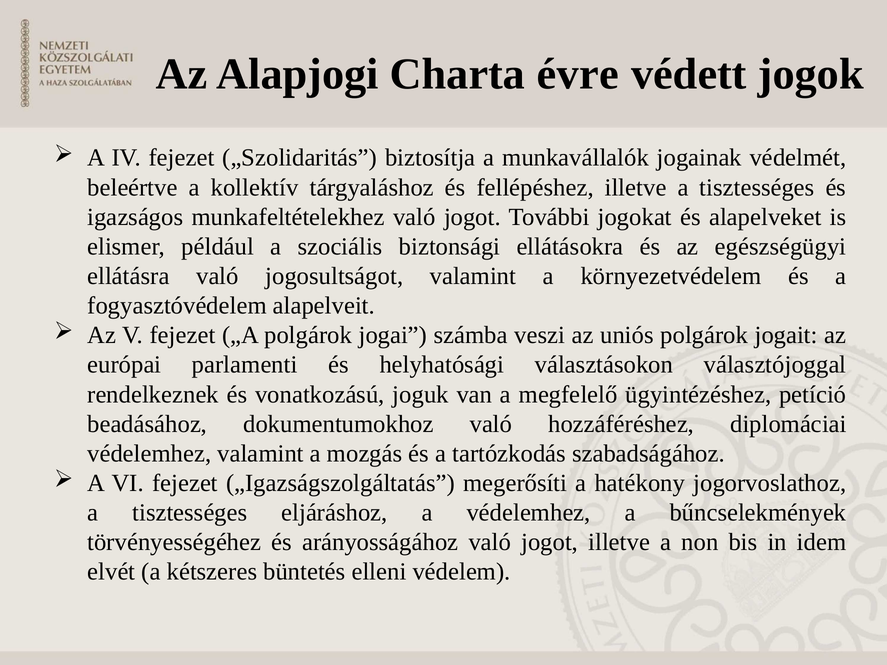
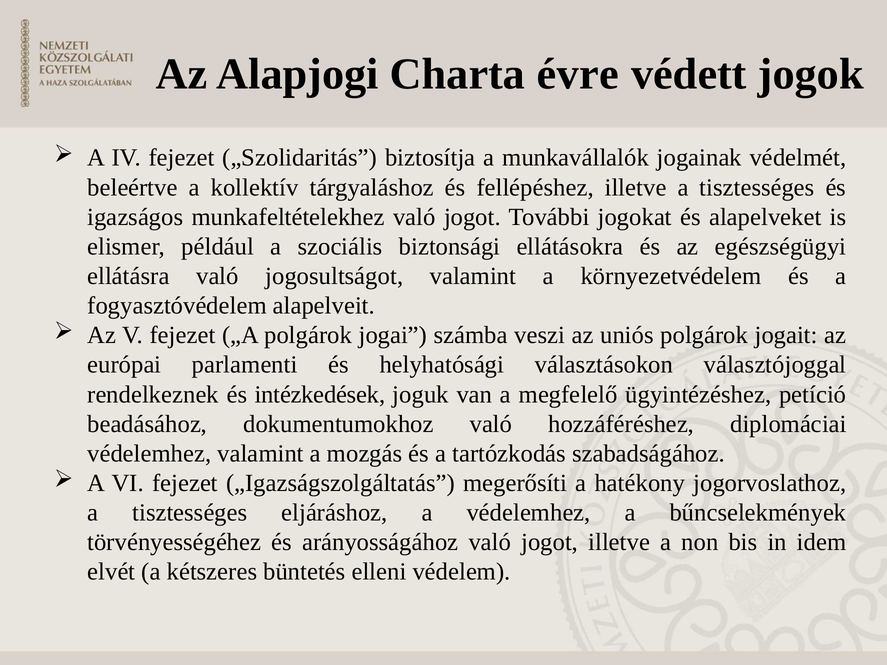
vonatkozású: vonatkozású -> intézkedések
